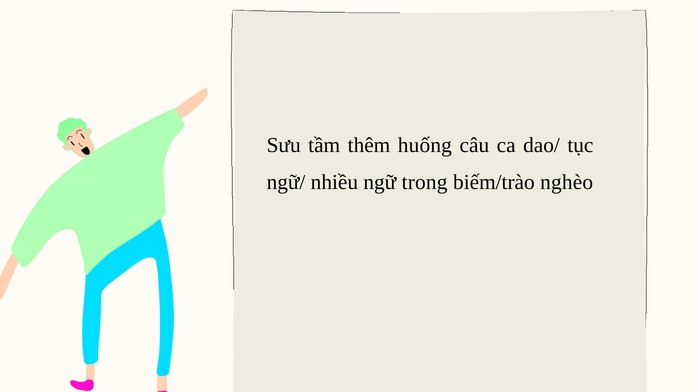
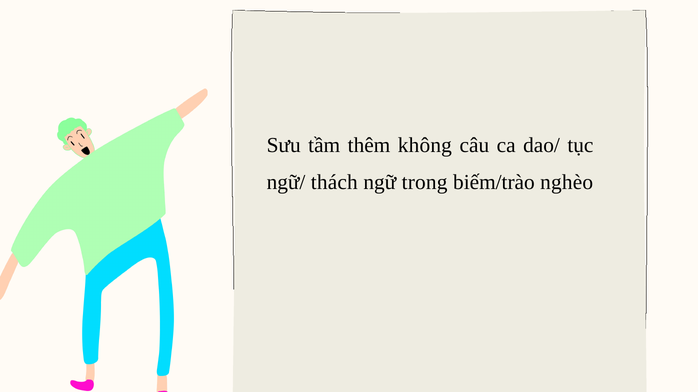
huống: huống -> không
nhiều: nhiều -> thách
